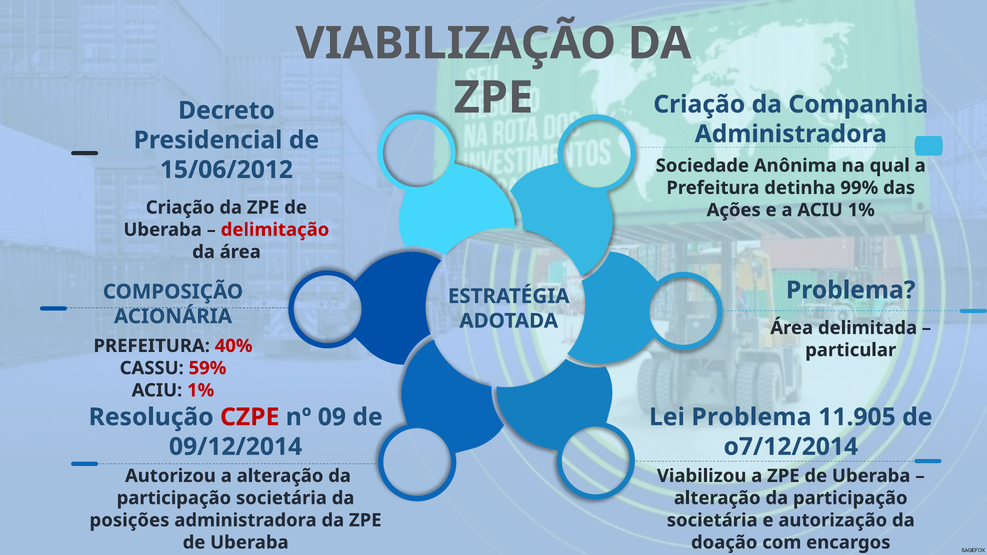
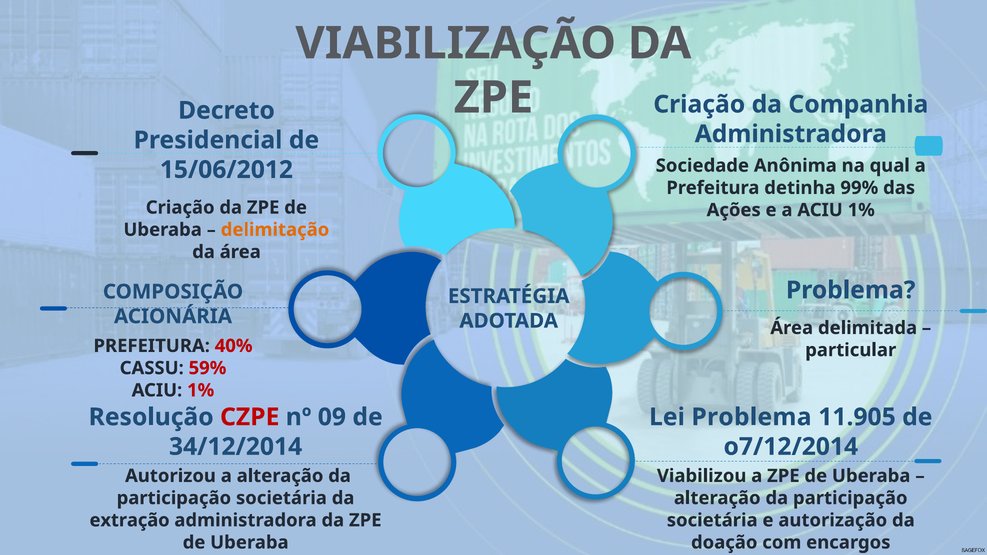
delimitação colour: red -> orange
09/12/2014: 09/12/2014 -> 34/12/2014
posições: posições -> extração
